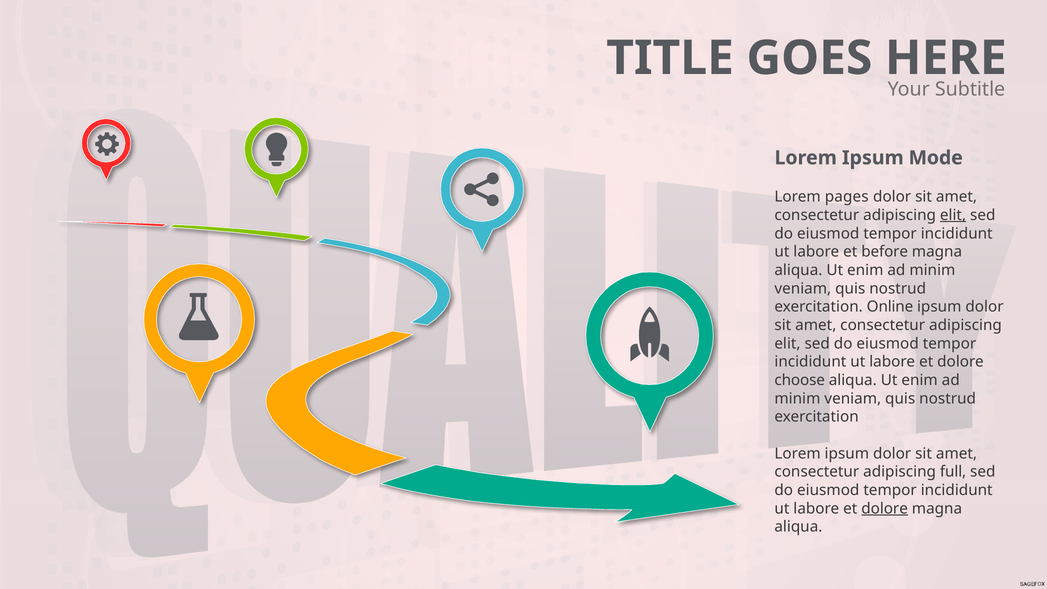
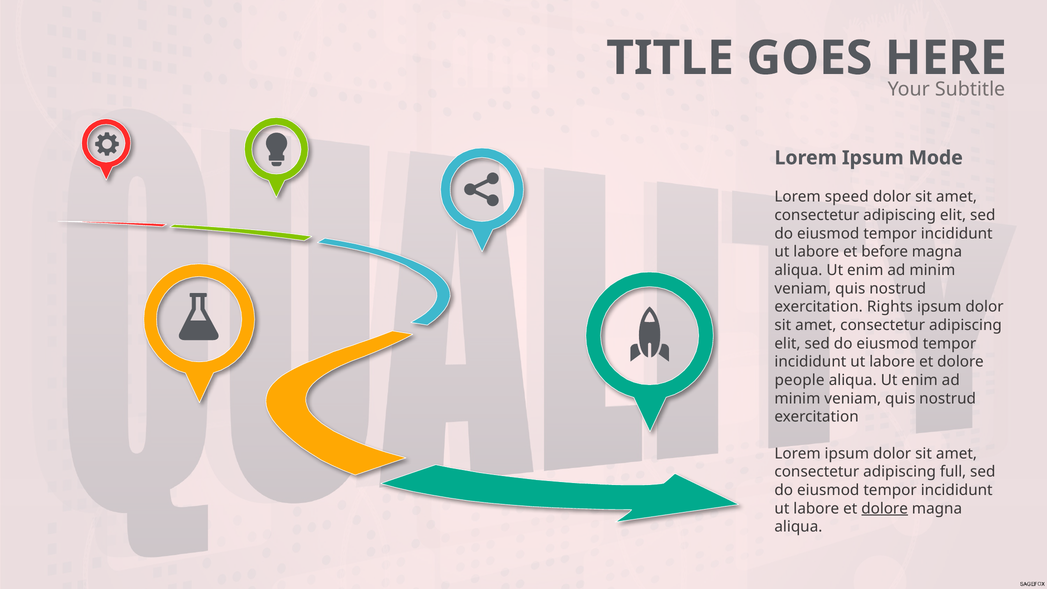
pages: pages -> speed
elit at (953, 215) underline: present -> none
Online: Online -> Rights
choose: choose -> people
